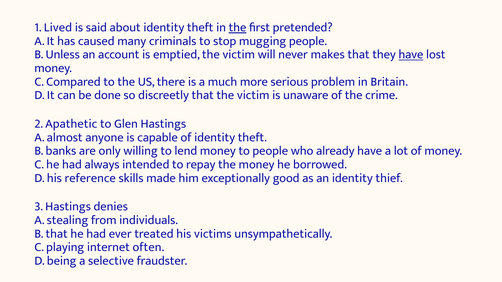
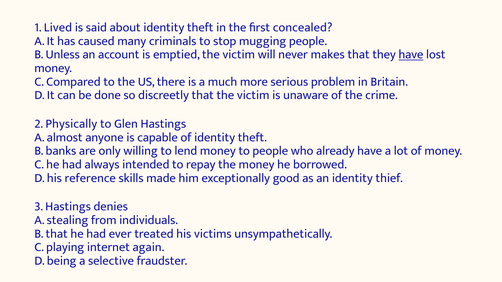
the at (238, 27) underline: present -> none
pretended: pretended -> concealed
Apathetic: Apathetic -> Physically
often: often -> again
